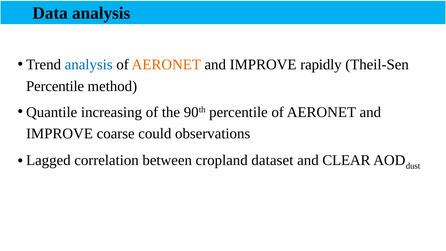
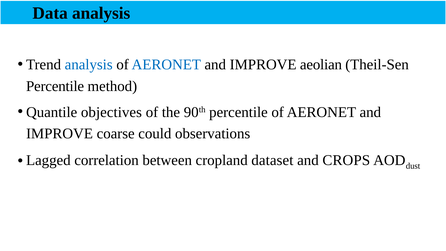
AERONET at (166, 65) colour: orange -> blue
rapidly: rapidly -> aeolian
increasing: increasing -> objectives
CLEAR: CLEAR -> CROPS
